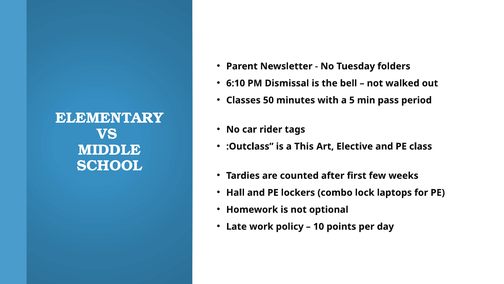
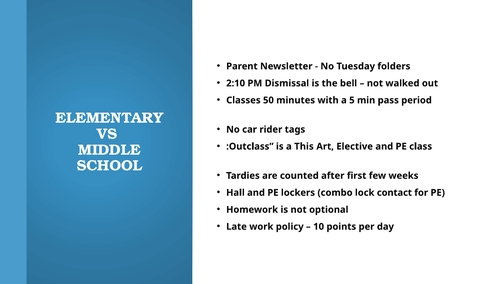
6:10: 6:10 -> 2:10
laptops: laptops -> contact
